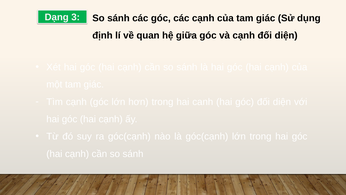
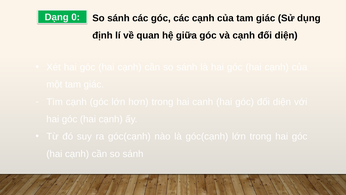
3: 3 -> 0
